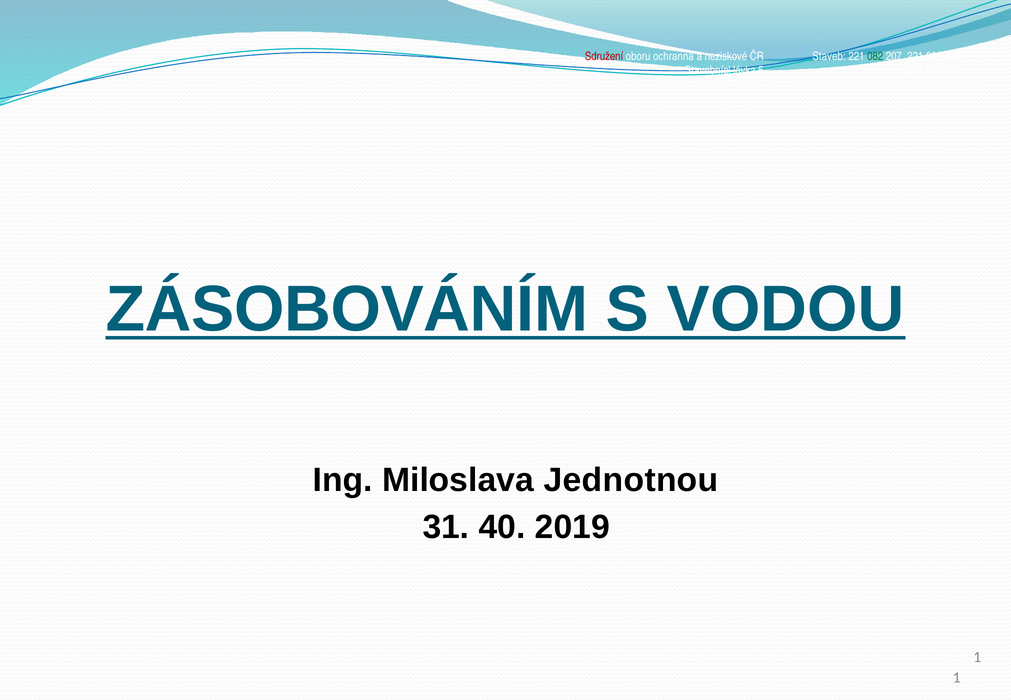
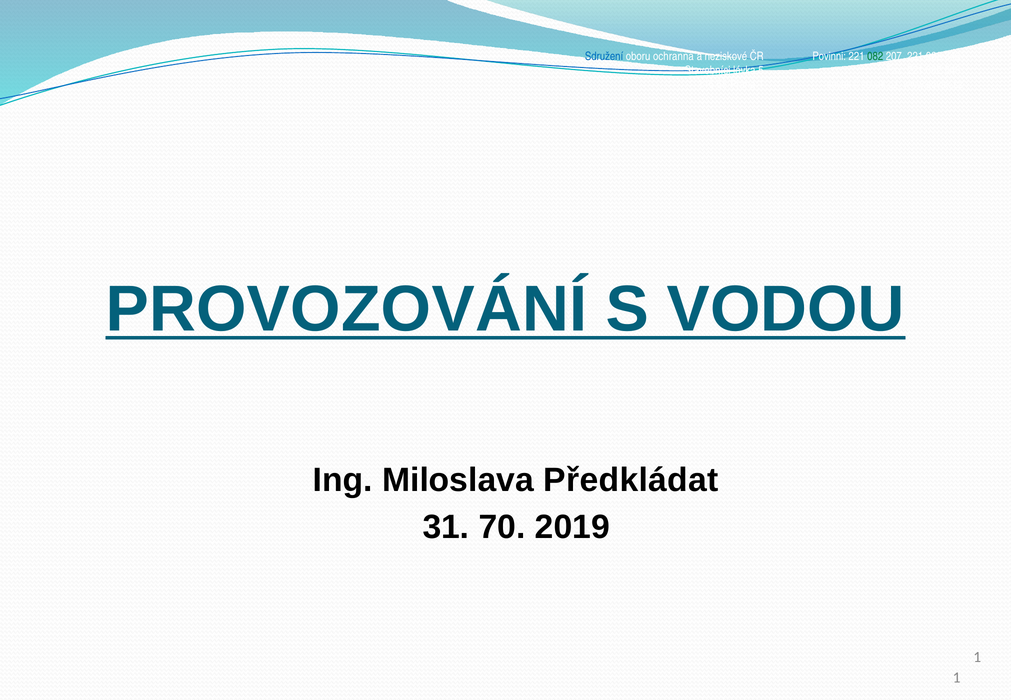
Sdružení colour: red -> blue
Staveb: Staveb -> Povinni
ZÁSOBOVÁNÍM: ZÁSOBOVÁNÍM -> PROVOZOVÁNÍ
Jednotnou: Jednotnou -> Předkládat
40: 40 -> 70
